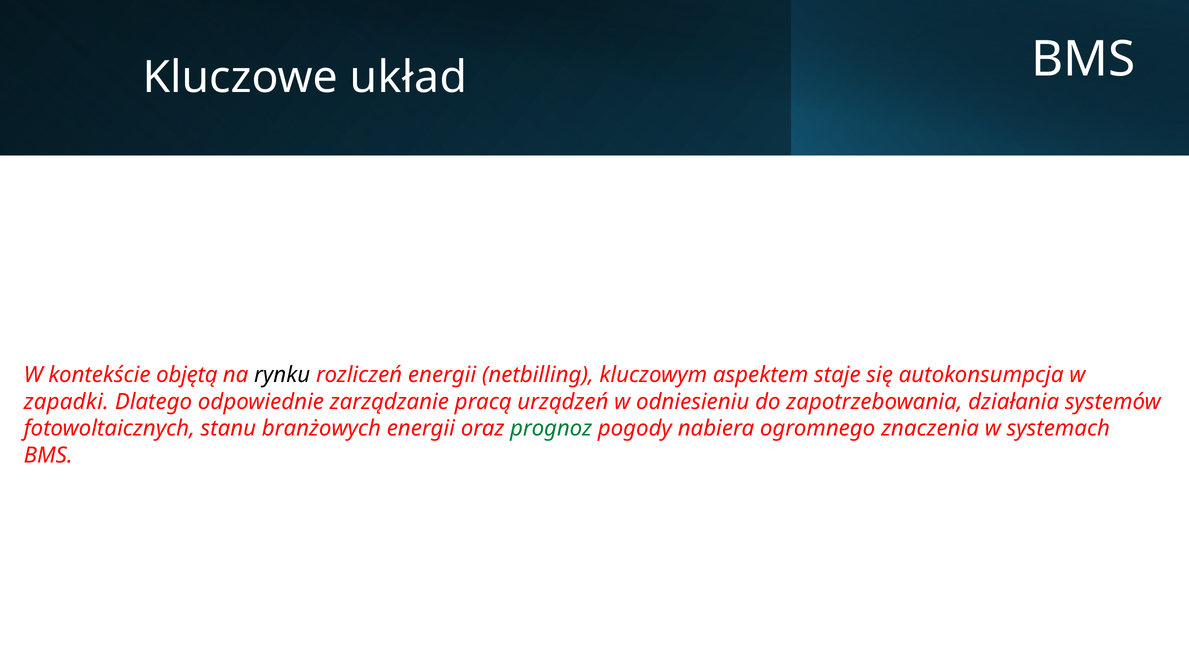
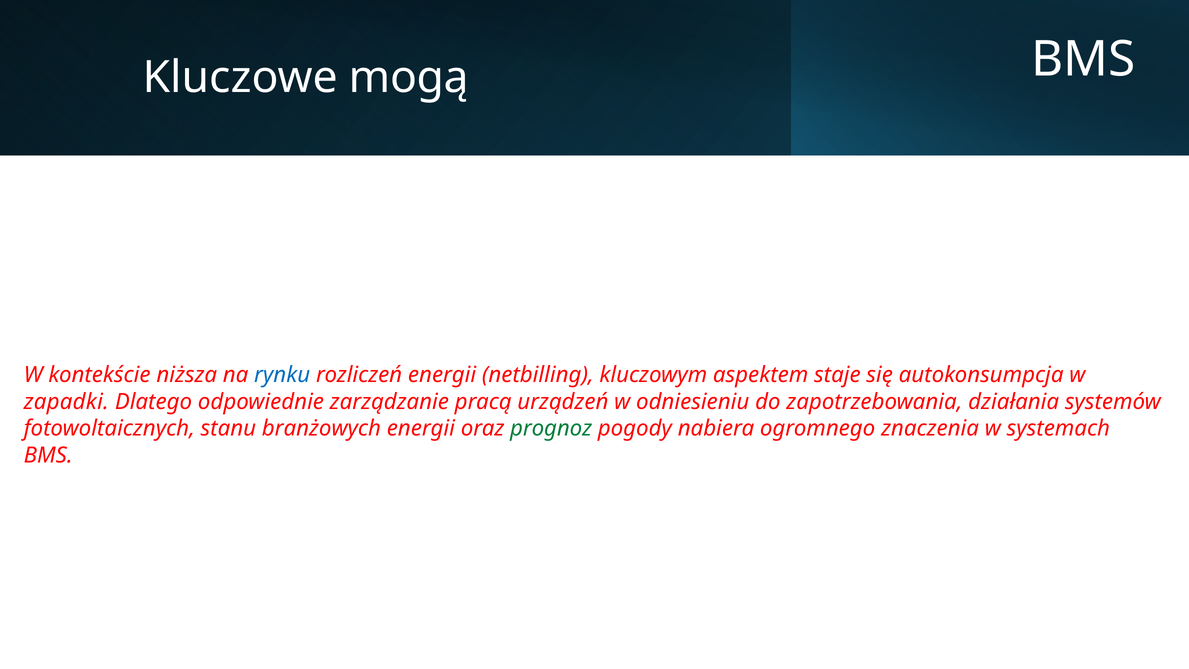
układ: układ -> mogą
objętą: objętą -> niższa
rynku colour: black -> blue
